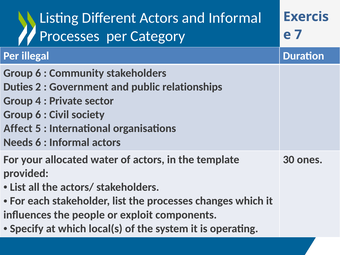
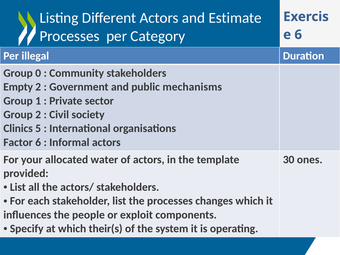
and Informal: Informal -> Estimate
7 at (298, 35): 7 -> 6
6 at (38, 73): 6 -> 0
Duties: Duties -> Empty
relationships: relationships -> mechanisms
4: 4 -> 1
6 at (38, 115): 6 -> 2
Affect: Affect -> Clinics
Needs: Needs -> Factor
local(s: local(s -> their(s
